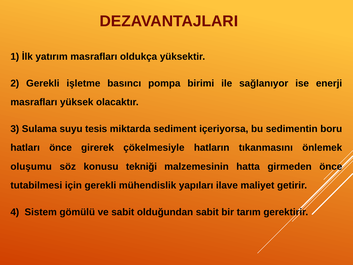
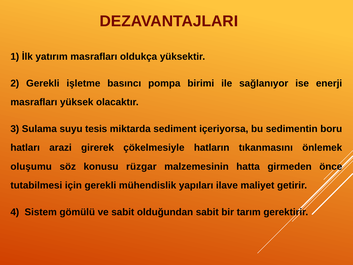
hatları önce: önce -> arazi
tekniği: tekniği -> rüzgar
